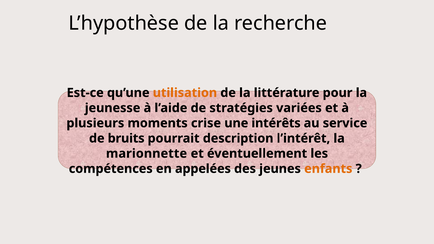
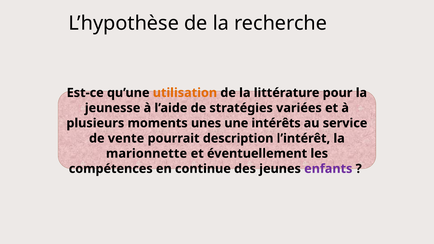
crise: crise -> unes
bruits: bruits -> vente
appelées: appelées -> continue
enfants colour: orange -> purple
